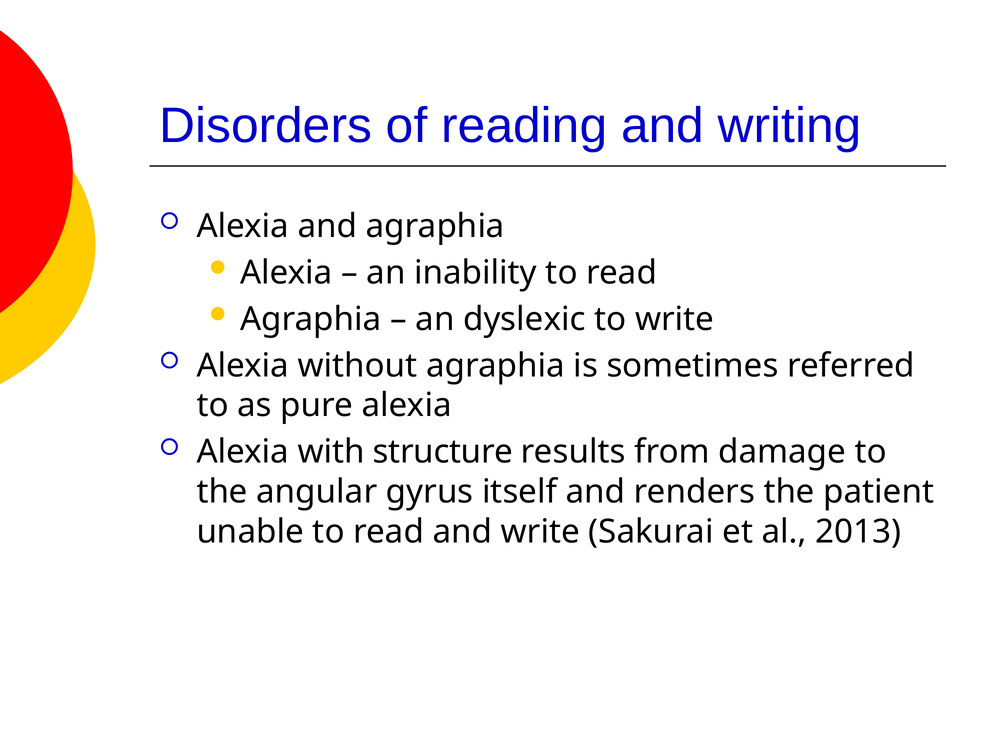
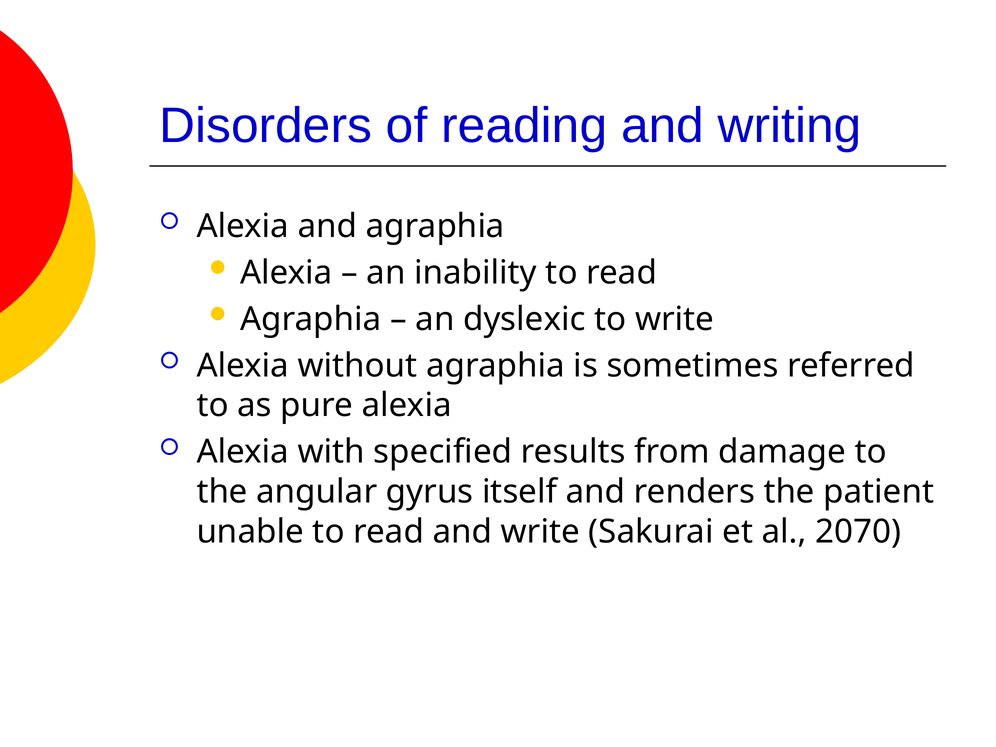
structure: structure -> specified
2013: 2013 -> 2070
